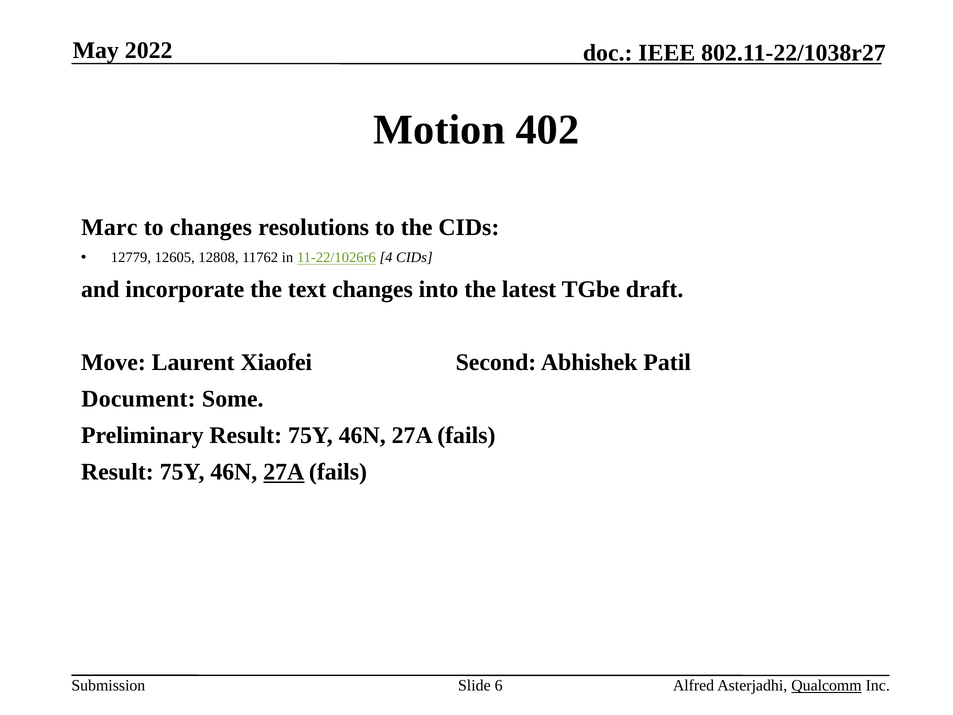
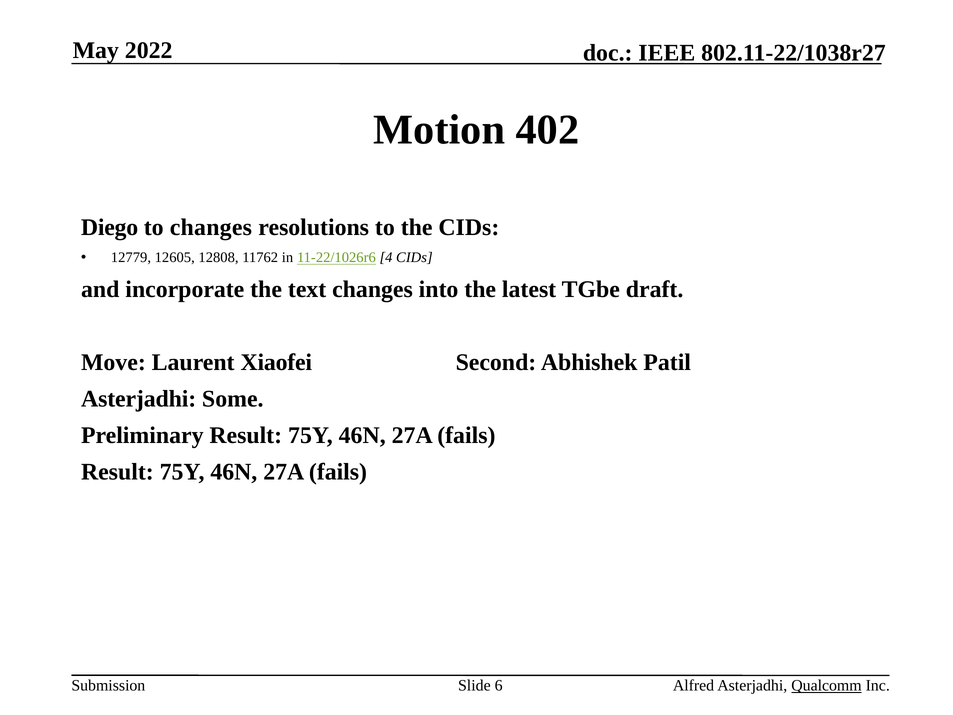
Marc: Marc -> Diego
Document at (138, 399): Document -> Asterjadhi
27A at (284, 472) underline: present -> none
